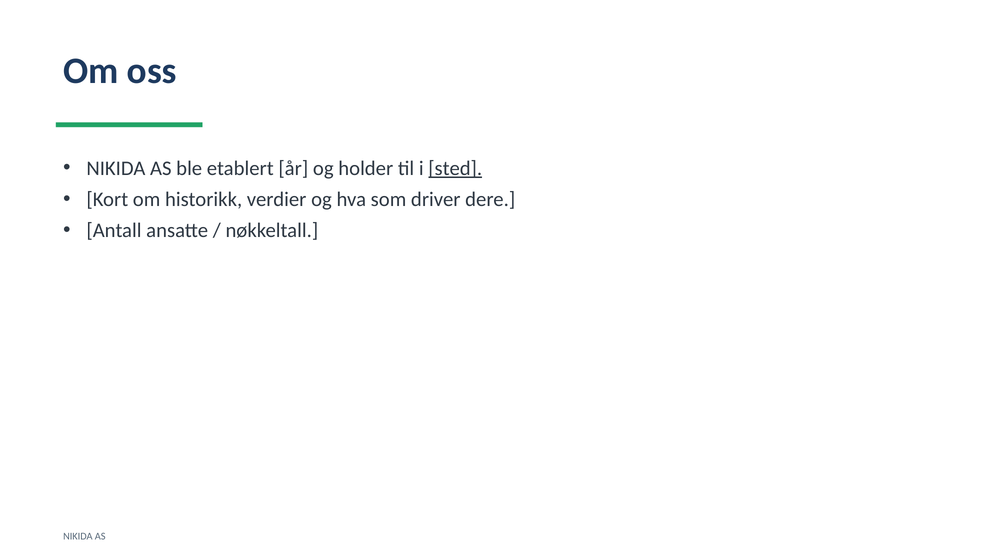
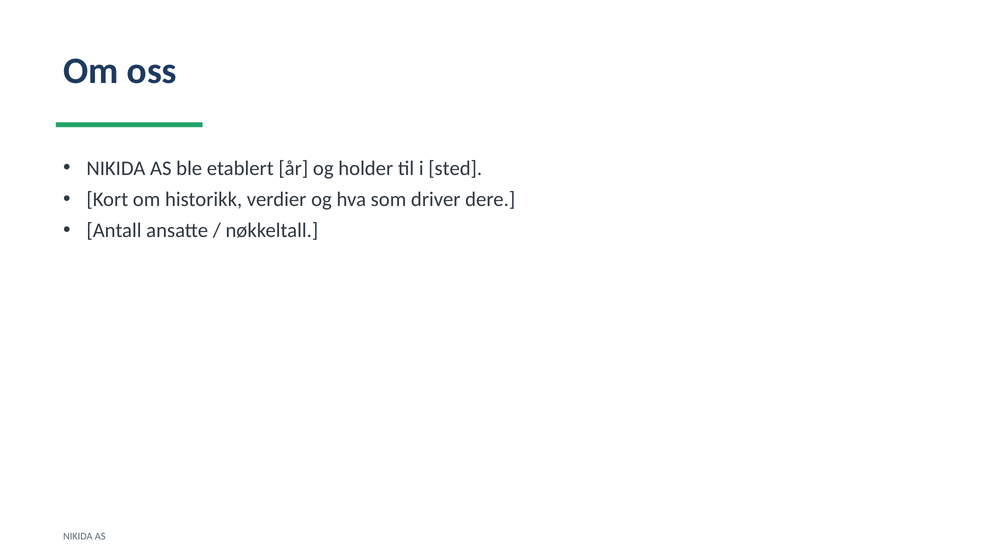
sted underline: present -> none
